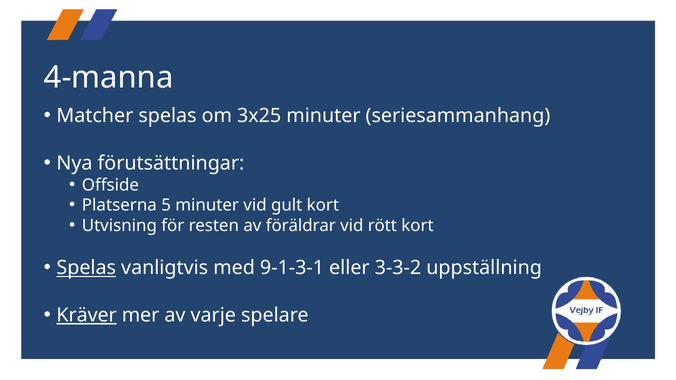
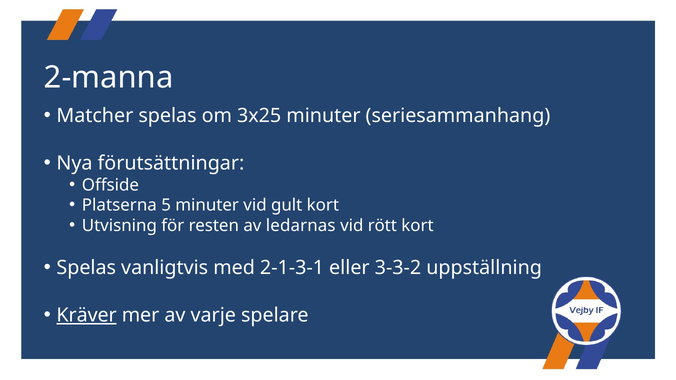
4-manna: 4-manna -> 2-manna
föräldrar: föräldrar -> ledarnas
Spelas at (86, 268) underline: present -> none
9-1-3-1: 9-1-3-1 -> 2-1-3-1
